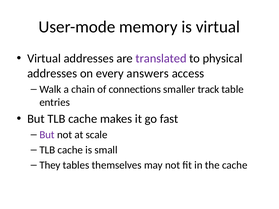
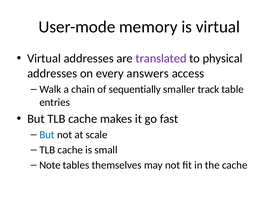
connections: connections -> sequentially
But at (47, 135) colour: purple -> blue
They: They -> Note
